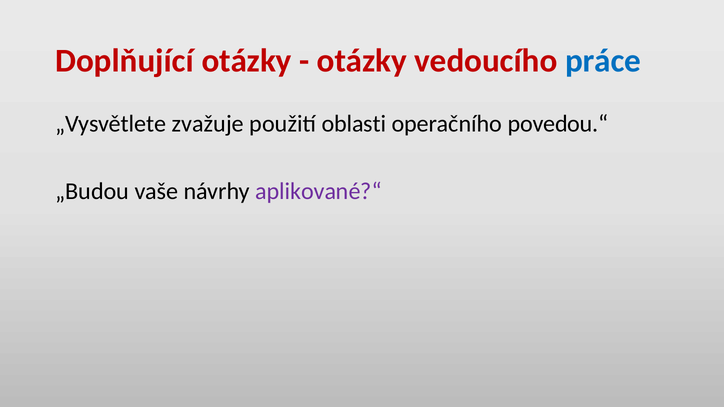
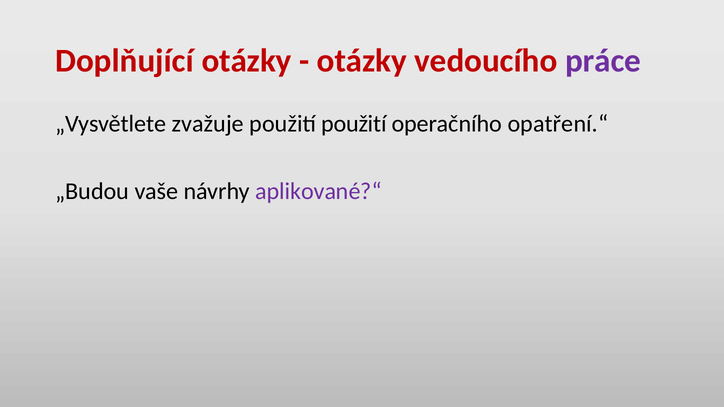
práce colour: blue -> purple
použití oblasti: oblasti -> použití
povedou.“: povedou.“ -> opatření.“
